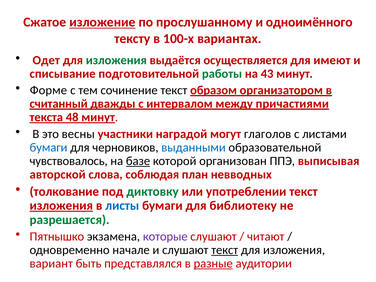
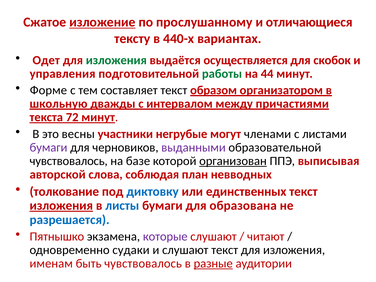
одноимённого: одноимённого -> отличающиеся
100-х: 100-х -> 440-х
имеют: имеют -> скобок
списывание: списывание -> управления
43: 43 -> 44
сочинение: сочинение -> составляет
считанный: считанный -> школьную
48: 48 -> 72
наградой: наградой -> негрубые
глаголов: глаголов -> членами
бумаги at (49, 147) colour: blue -> purple
выданными colour: blue -> purple
базе underline: present -> none
организован underline: none -> present
диктовку colour: green -> blue
употреблении: употреблении -> единственных
библиотеку: библиотеку -> образована
разрешается colour: green -> blue
начале: начале -> судаки
текст at (225, 250) underline: present -> none
вариант: вариант -> именам
быть представлялся: представлялся -> чувствовалось
